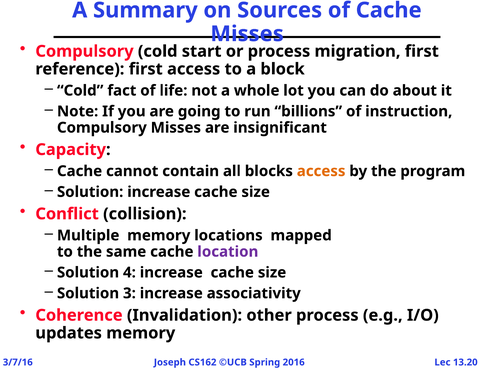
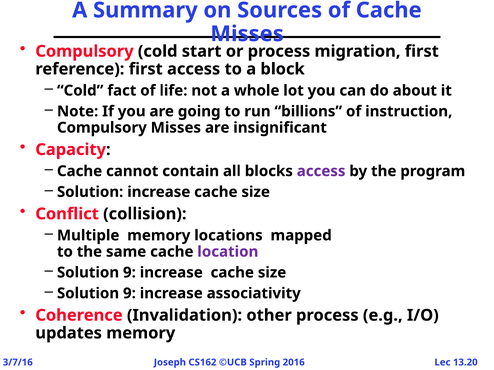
access at (321, 171) colour: orange -> purple
4 at (129, 273): 4 -> 9
3 at (129, 294): 3 -> 9
